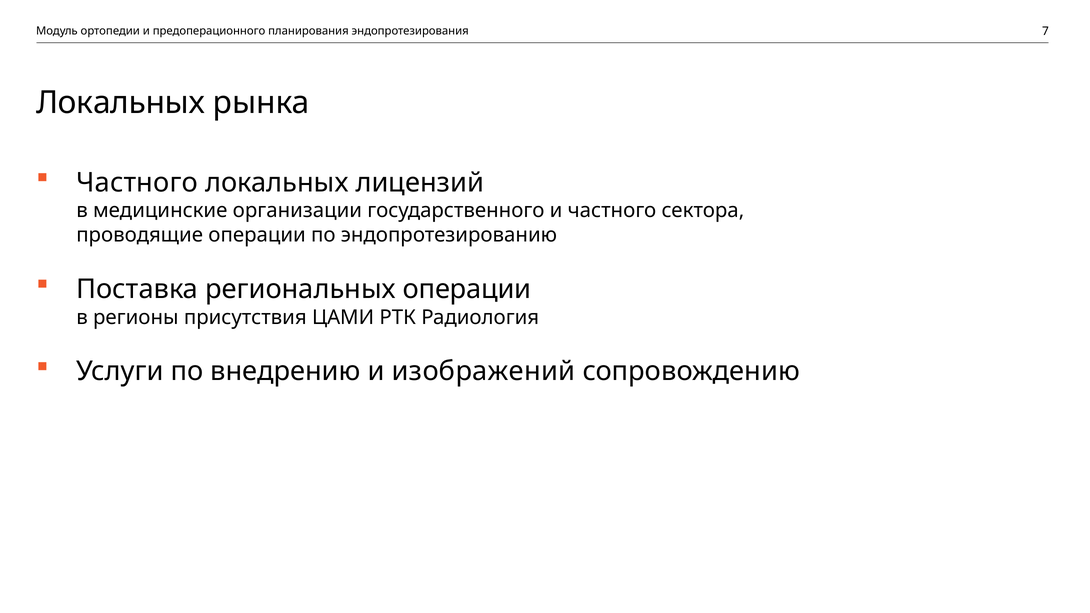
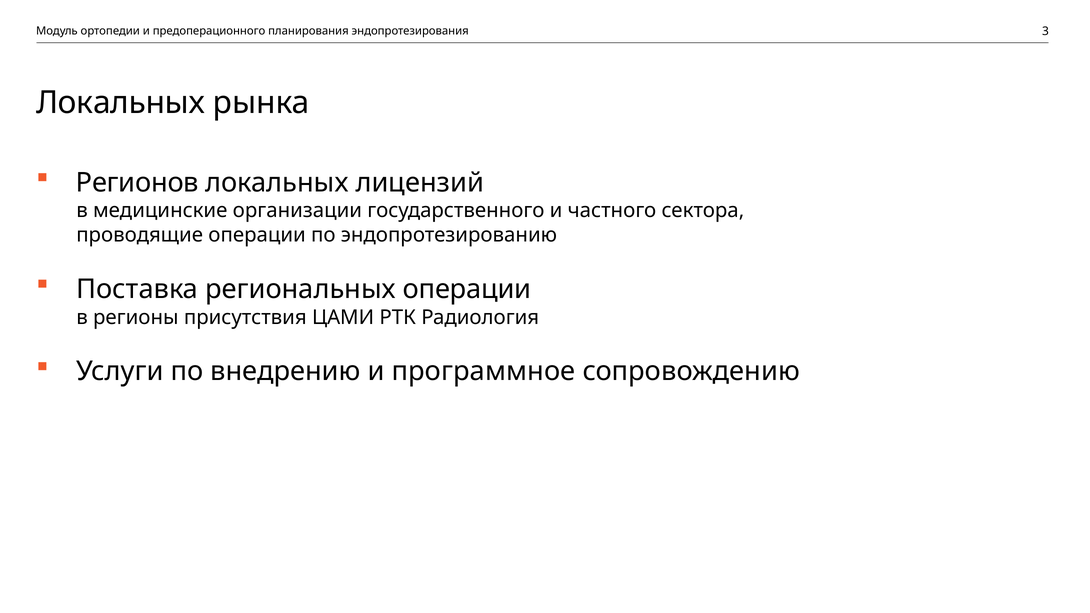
7: 7 -> 3
Частного at (137, 183): Частного -> Регионов
изображений: изображений -> программное
